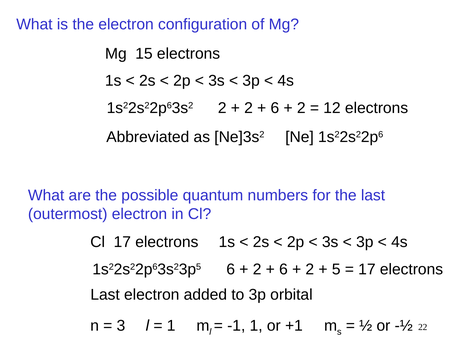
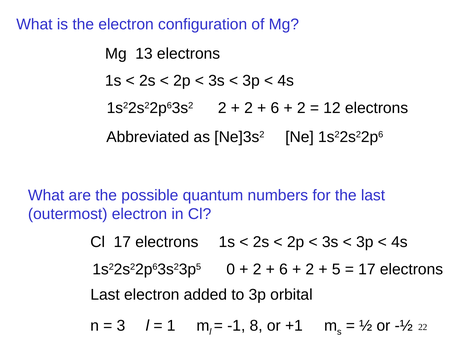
15: 15 -> 13
1s22s22p63s23p5 6: 6 -> 0
-1 1: 1 -> 8
